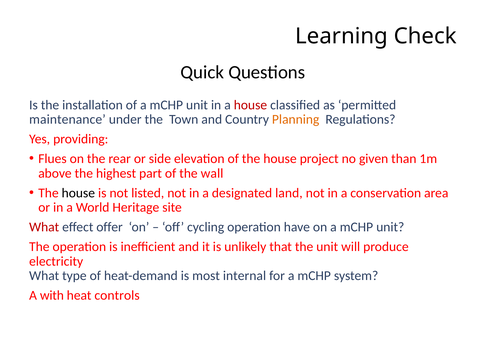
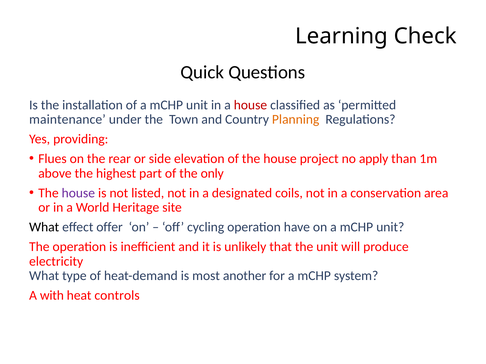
given: given -> apply
wall: wall -> only
house at (78, 193) colour: black -> purple
land: land -> coils
What at (44, 227) colour: red -> black
internal: internal -> another
